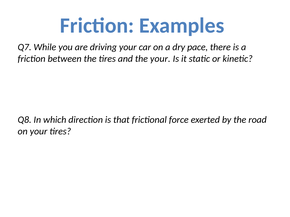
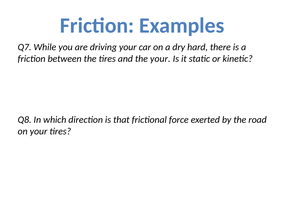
pace: pace -> hard
